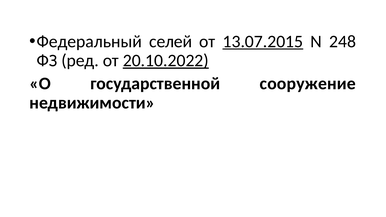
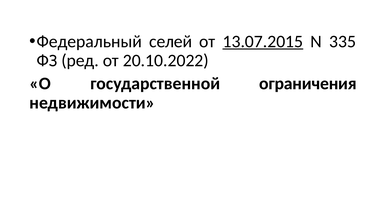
248: 248 -> 335
20.10.2022 underline: present -> none
сооружение: сооружение -> ограничения
